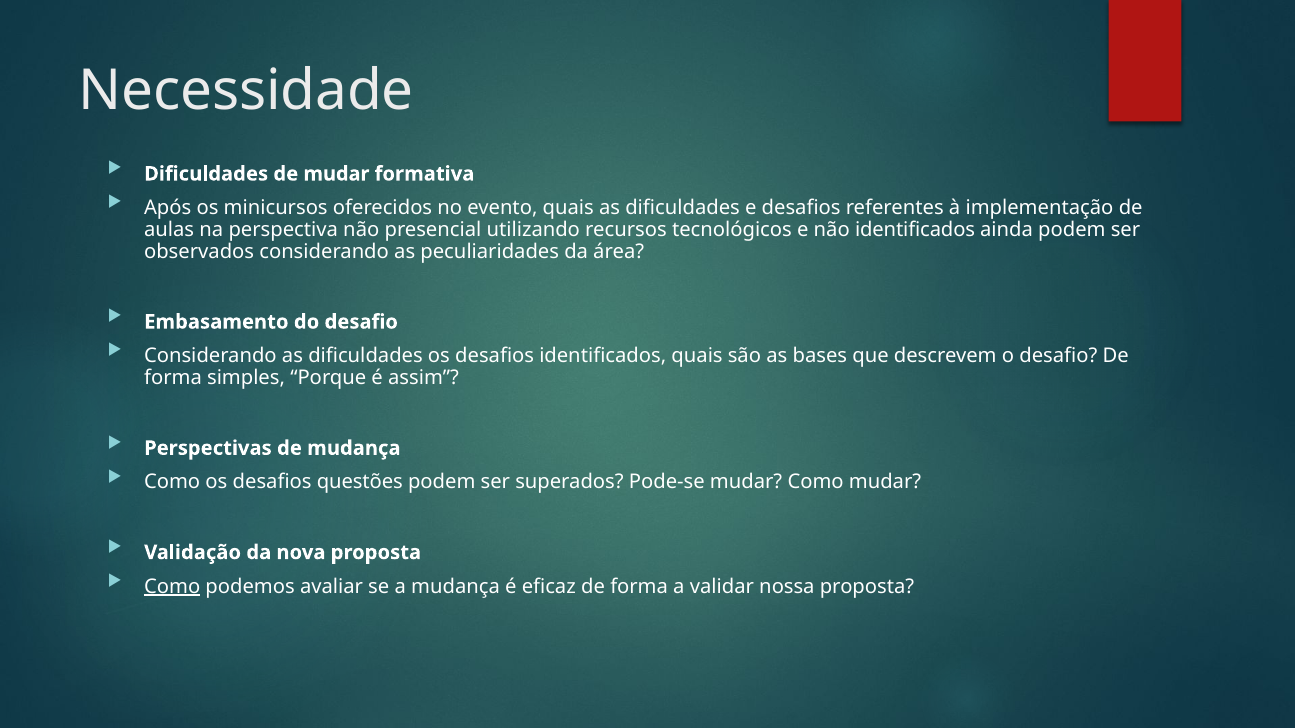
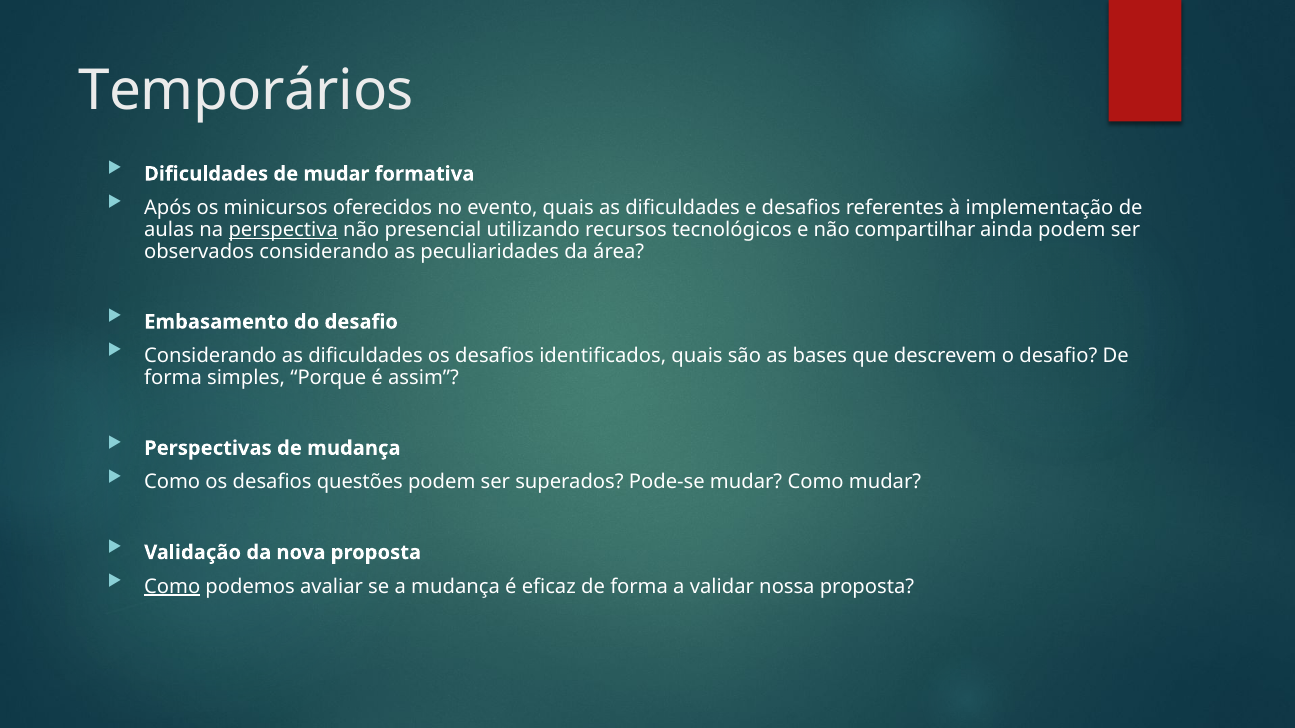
Necessidade: Necessidade -> Temporários
perspectiva underline: none -> present
não identificados: identificados -> compartilhar
